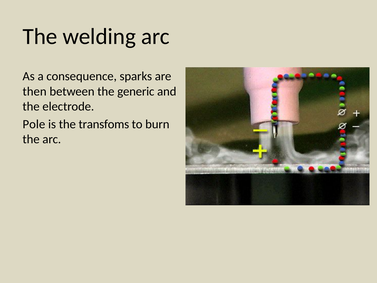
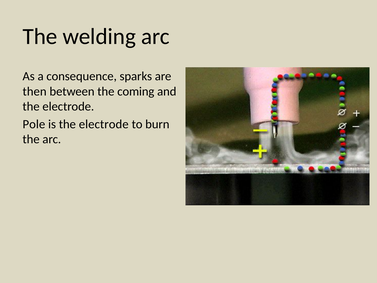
generic: generic -> coming
is the transfoms: transfoms -> electrode
